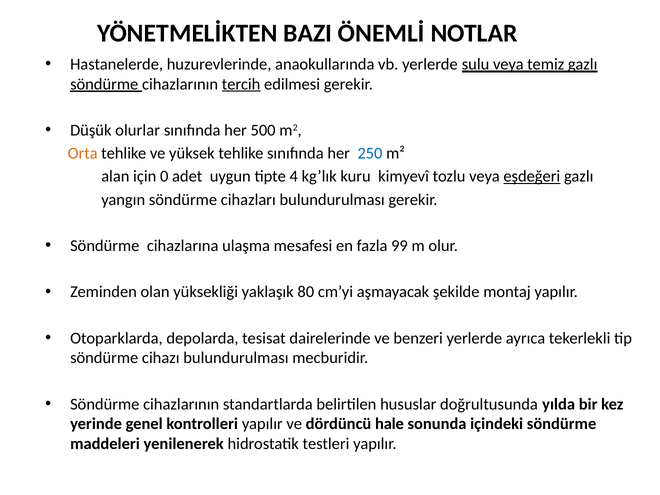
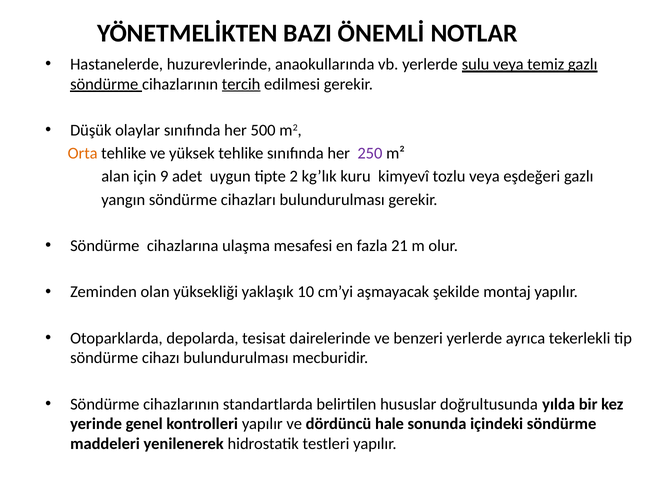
olurlar: olurlar -> olaylar
250 colour: blue -> purple
0: 0 -> 9
4: 4 -> 2
eşdeğeri underline: present -> none
99: 99 -> 21
80: 80 -> 10
